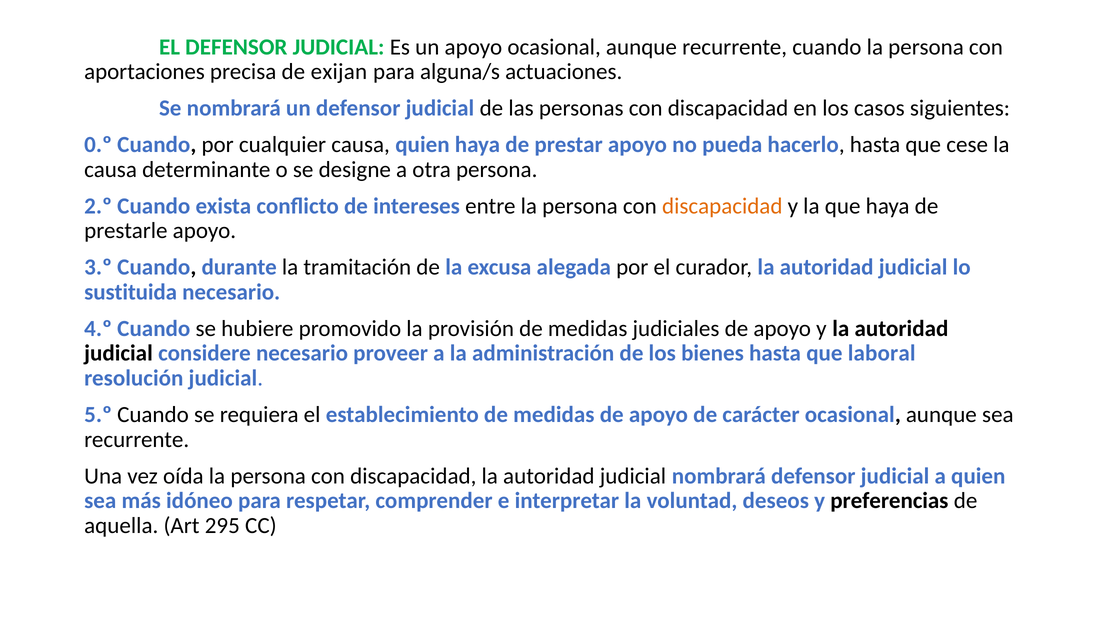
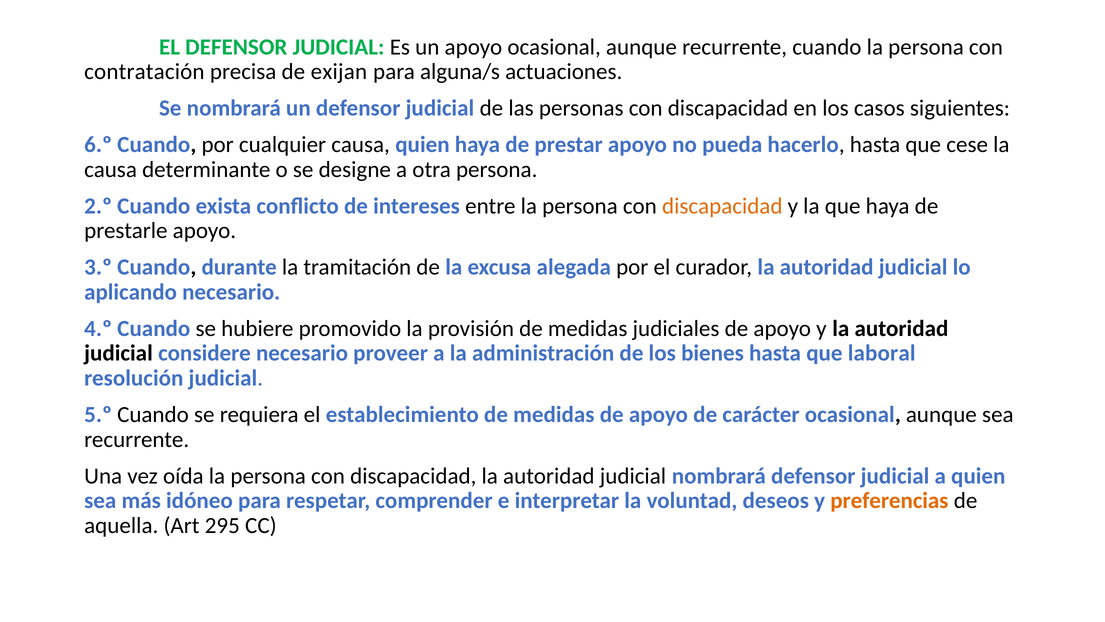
aportaciones: aportaciones -> contratación
0.º: 0.º -> 6.º
sustituida: sustituida -> aplicando
preferencias colour: black -> orange
